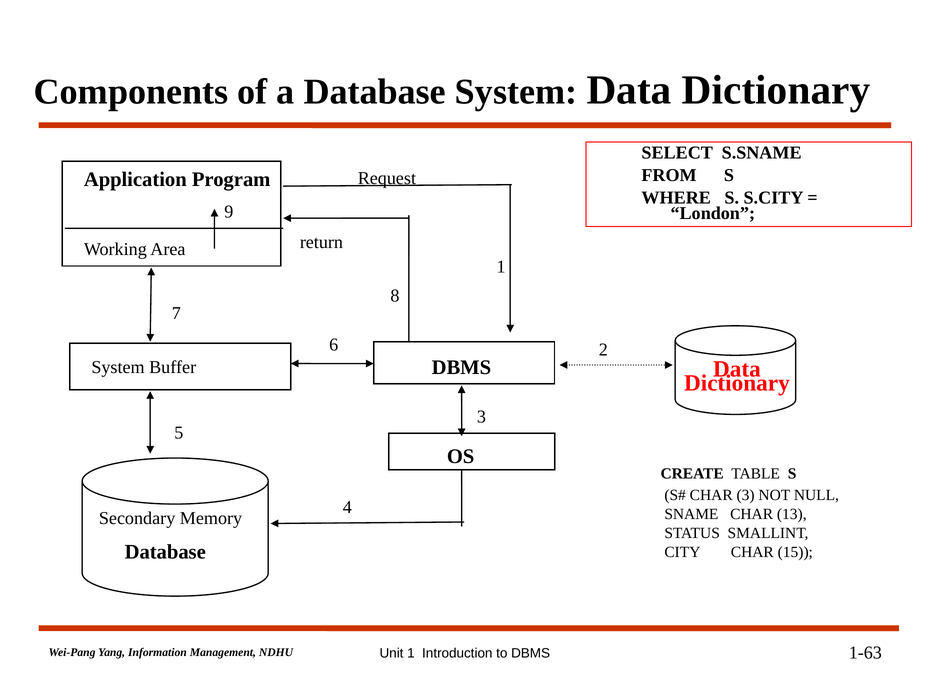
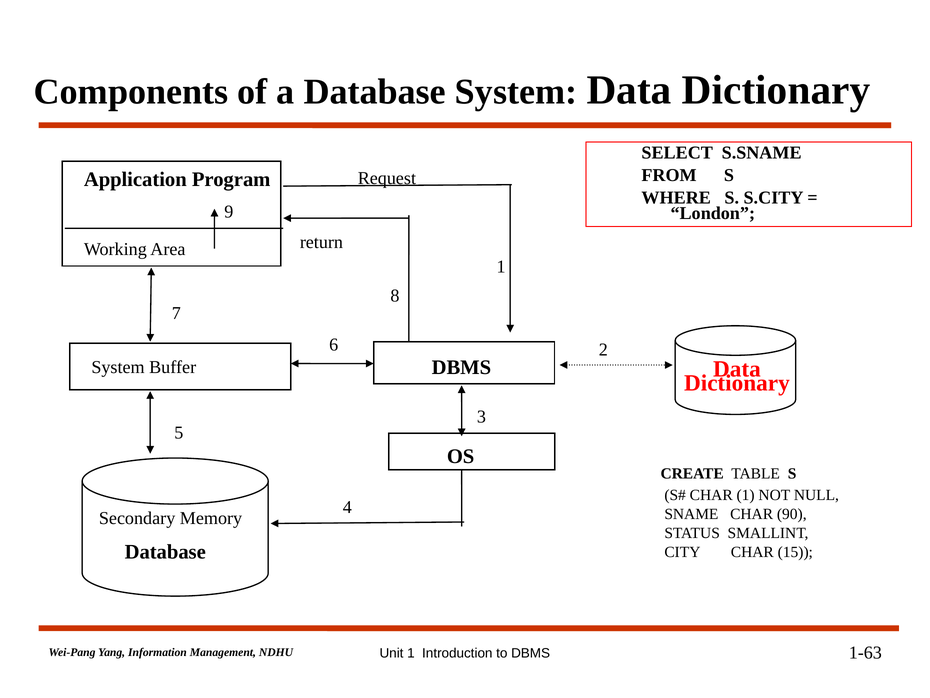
CHAR 3: 3 -> 1
13: 13 -> 90
